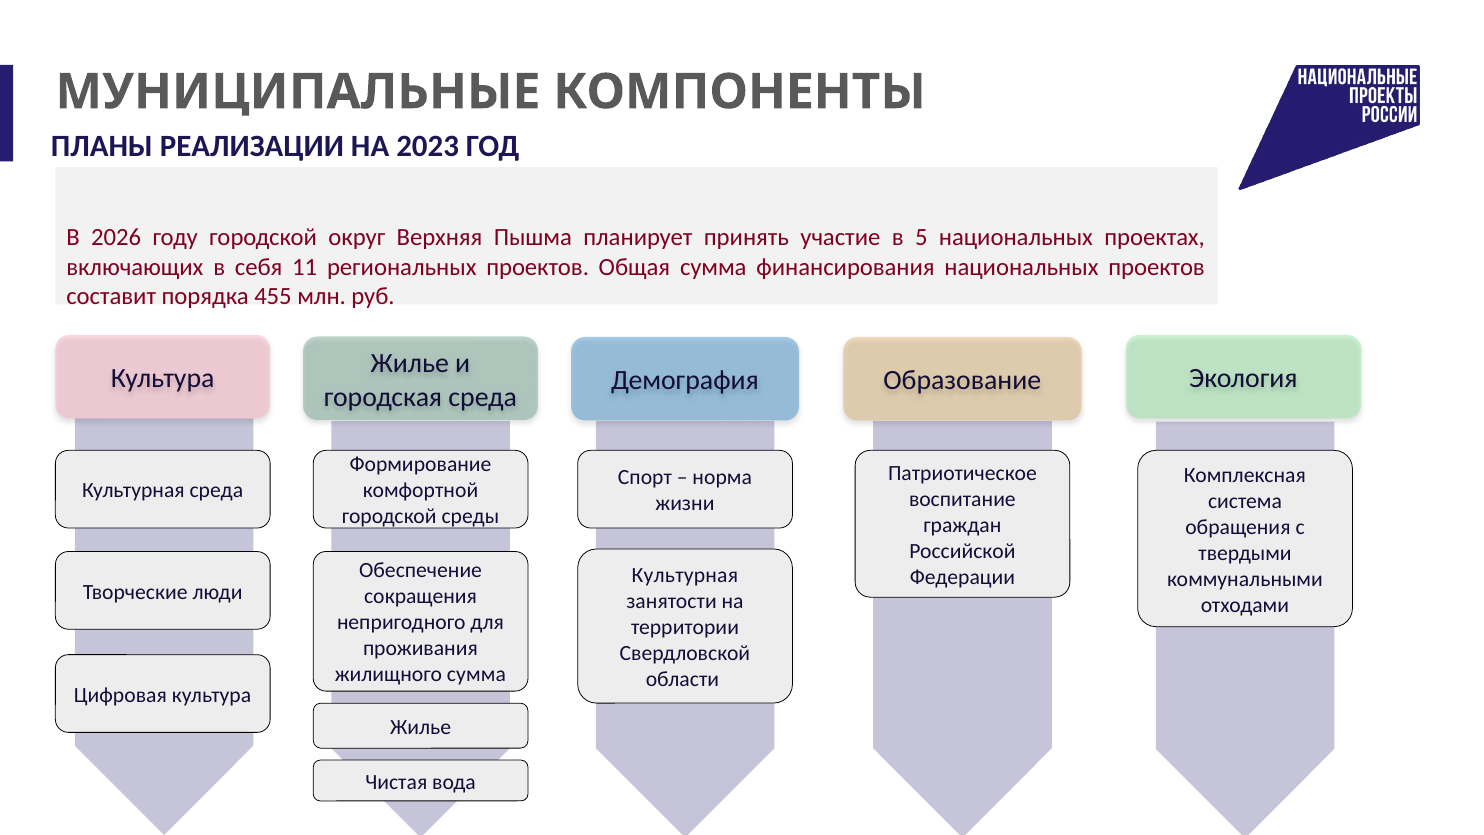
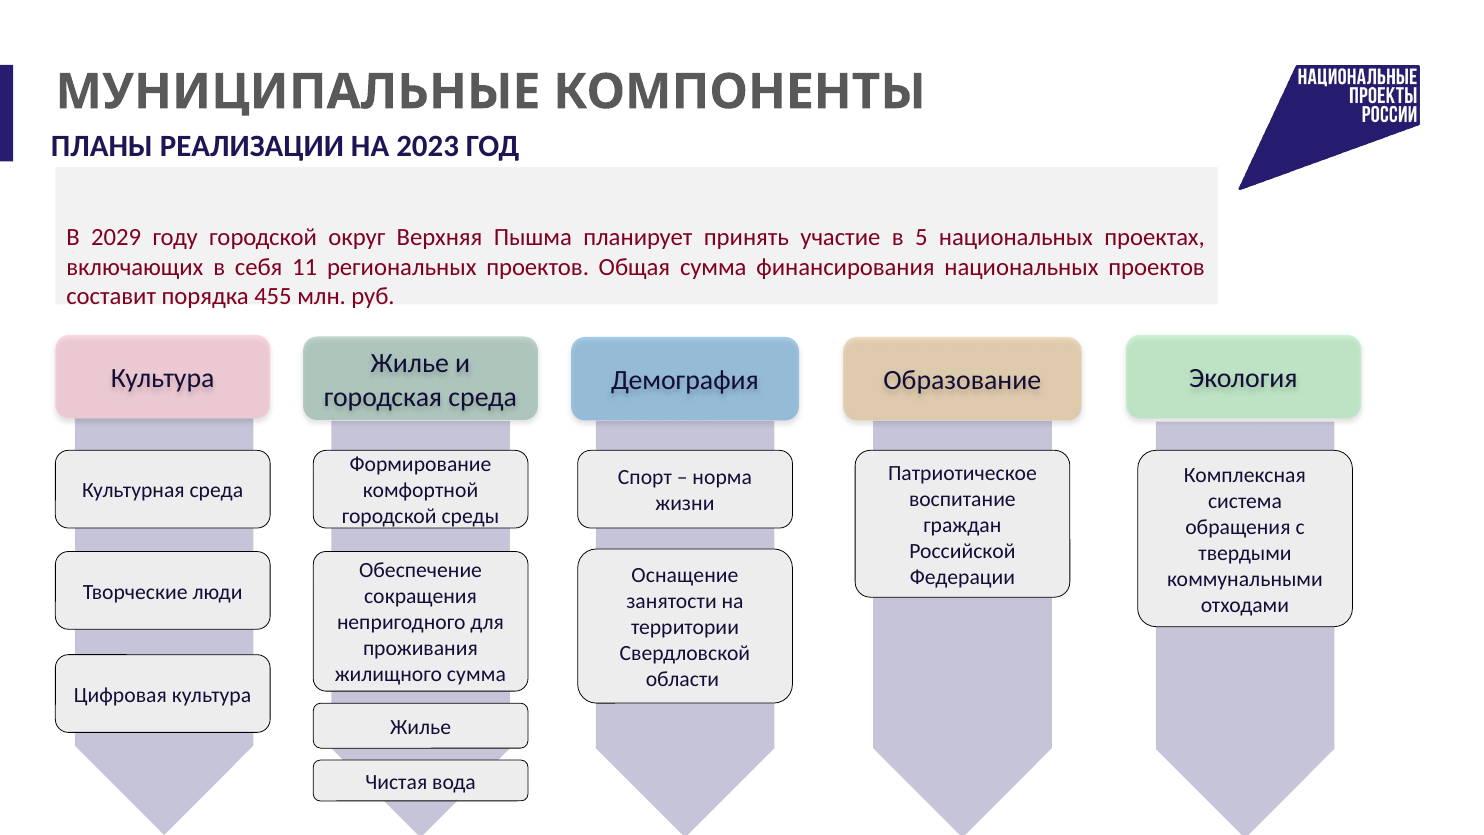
2026: 2026 -> 2029
Культурная at (685, 575): Культурная -> Оснащение
